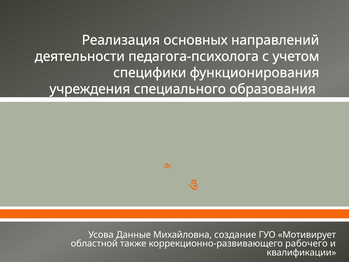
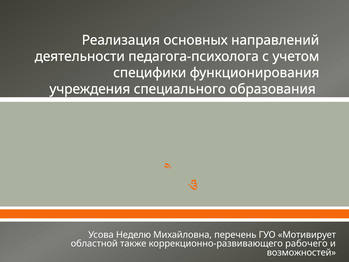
Данные: Данные -> Неделю
создание: создание -> перечень
квалификации: квалификации -> возможностей
